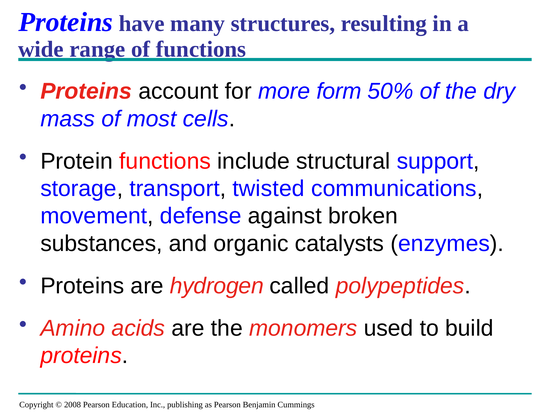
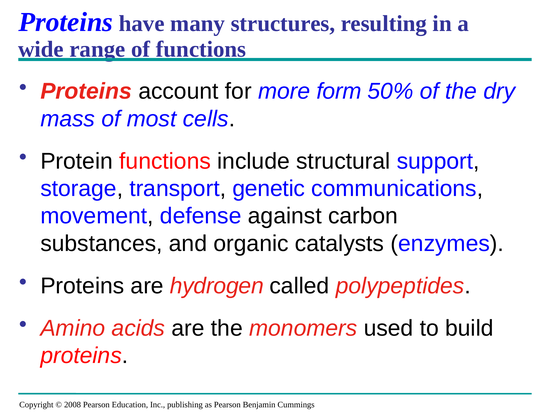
twisted: twisted -> genetic
broken: broken -> carbon
